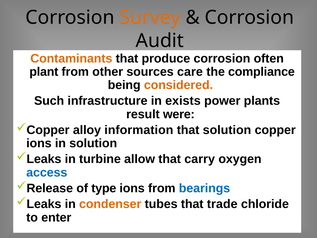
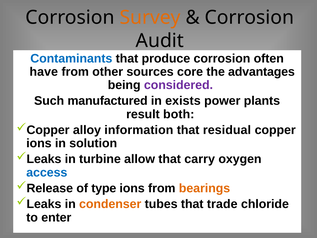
Contaminants colour: orange -> blue
plant: plant -> have
care: care -> core
compliance: compliance -> advantages
considered colour: orange -> purple
infrastructure: infrastructure -> manufactured
were: were -> both
that solution: solution -> residual
bearings colour: blue -> orange
